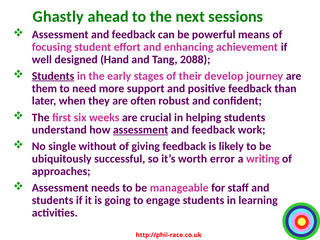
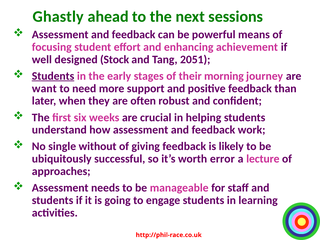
Hand: Hand -> Stock
2088: 2088 -> 2051
develop: develop -> morning
them: them -> want
assessment at (141, 130) underline: present -> none
writing: writing -> lecture
